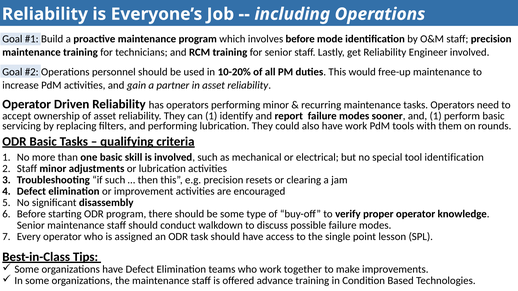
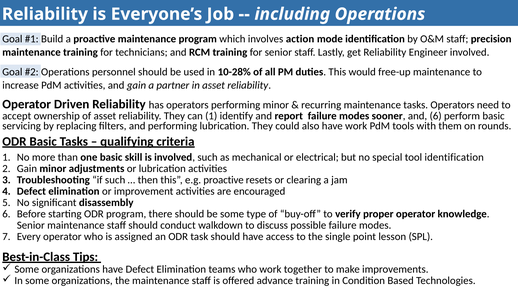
involves before: before -> action
10-20%: 10-20% -> 10-28%
and 1: 1 -> 6
2 Staff: Staff -> Gain
e.g precision: precision -> proactive
